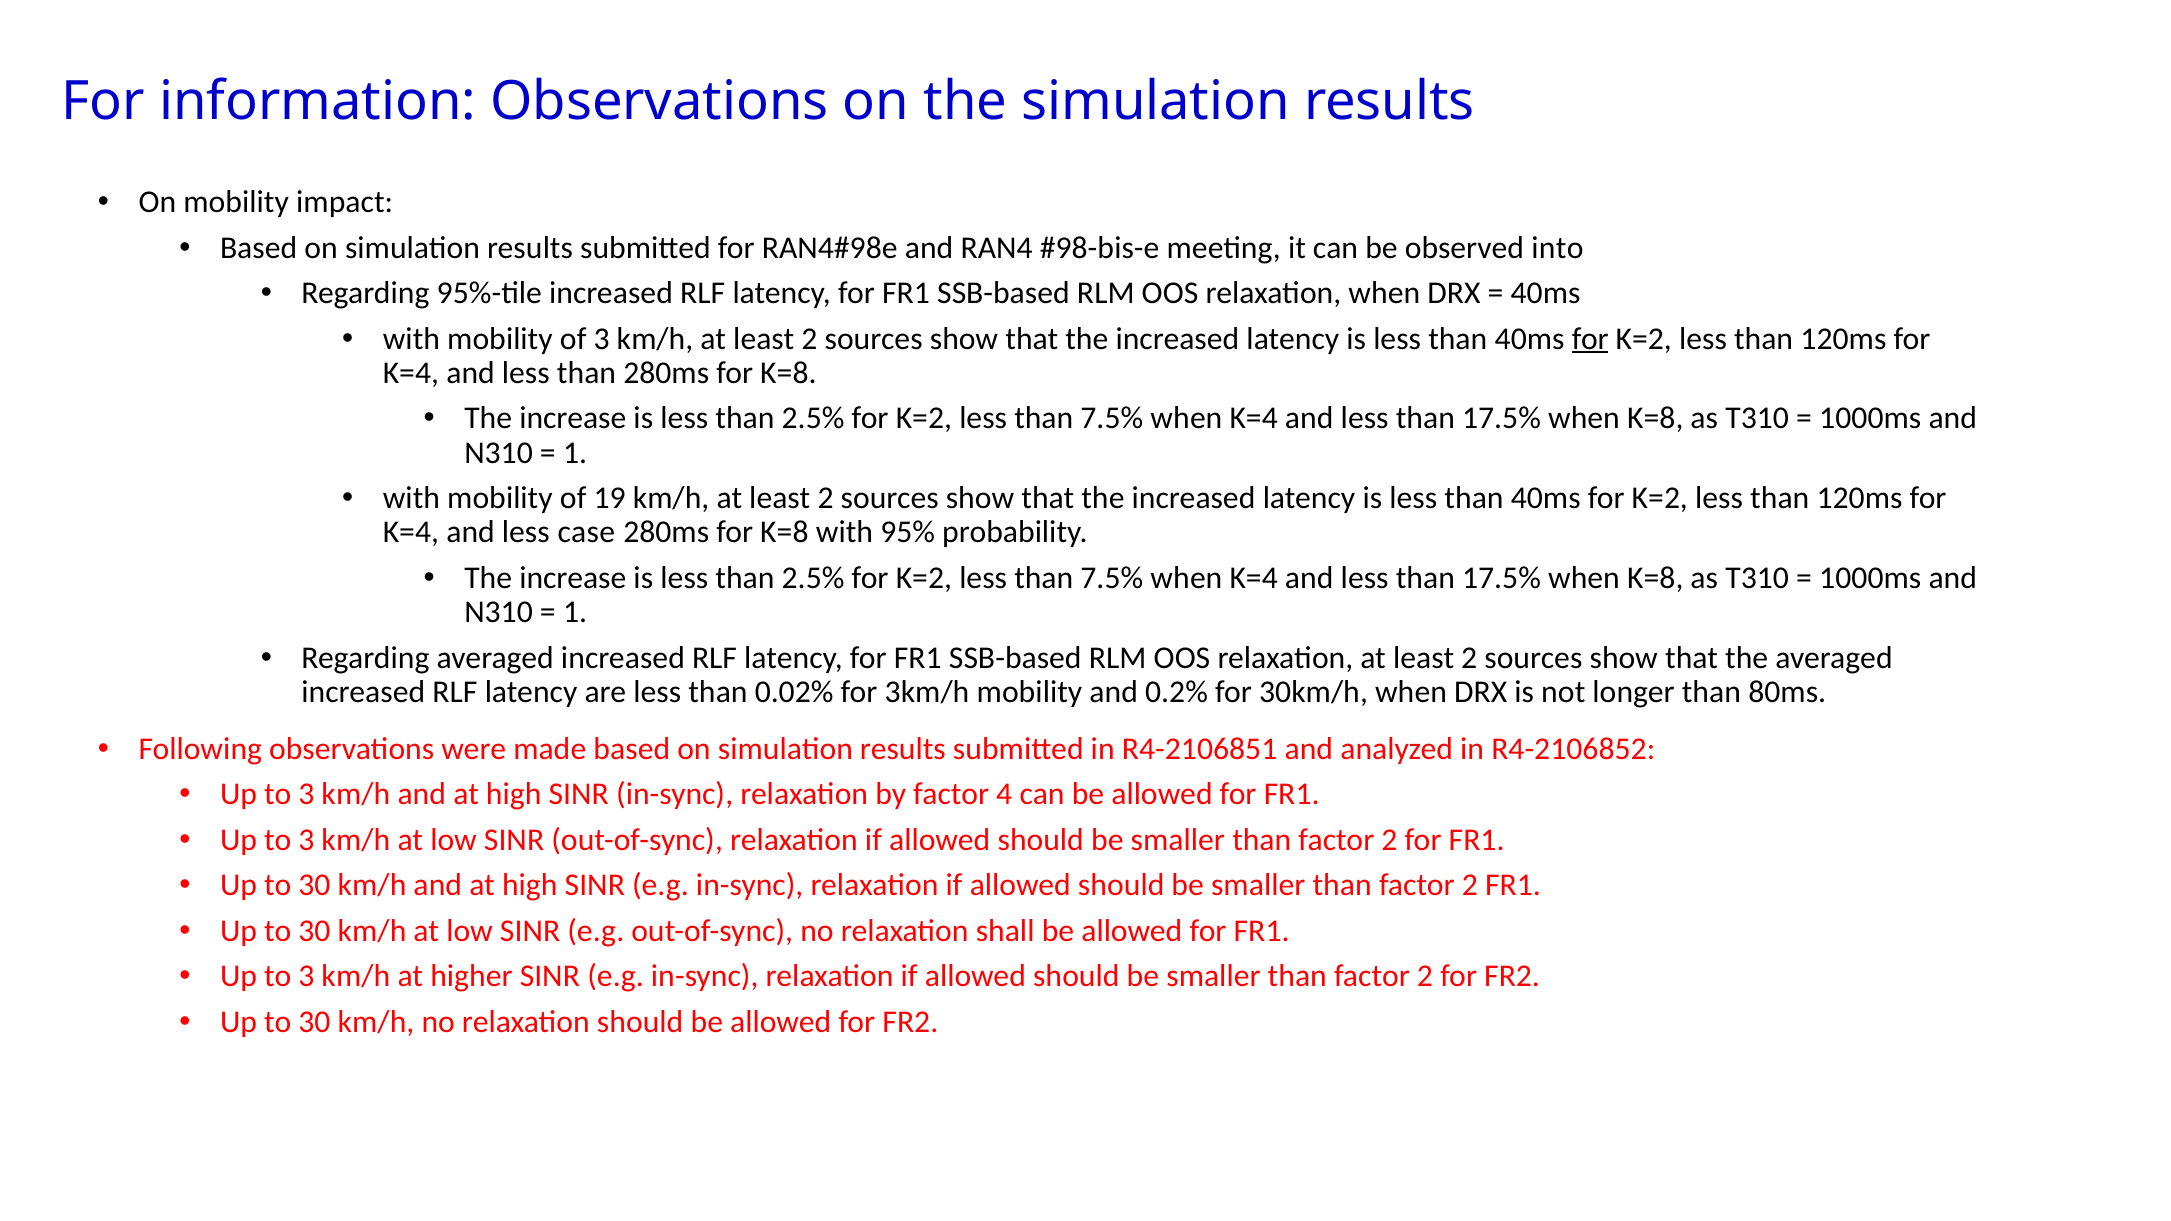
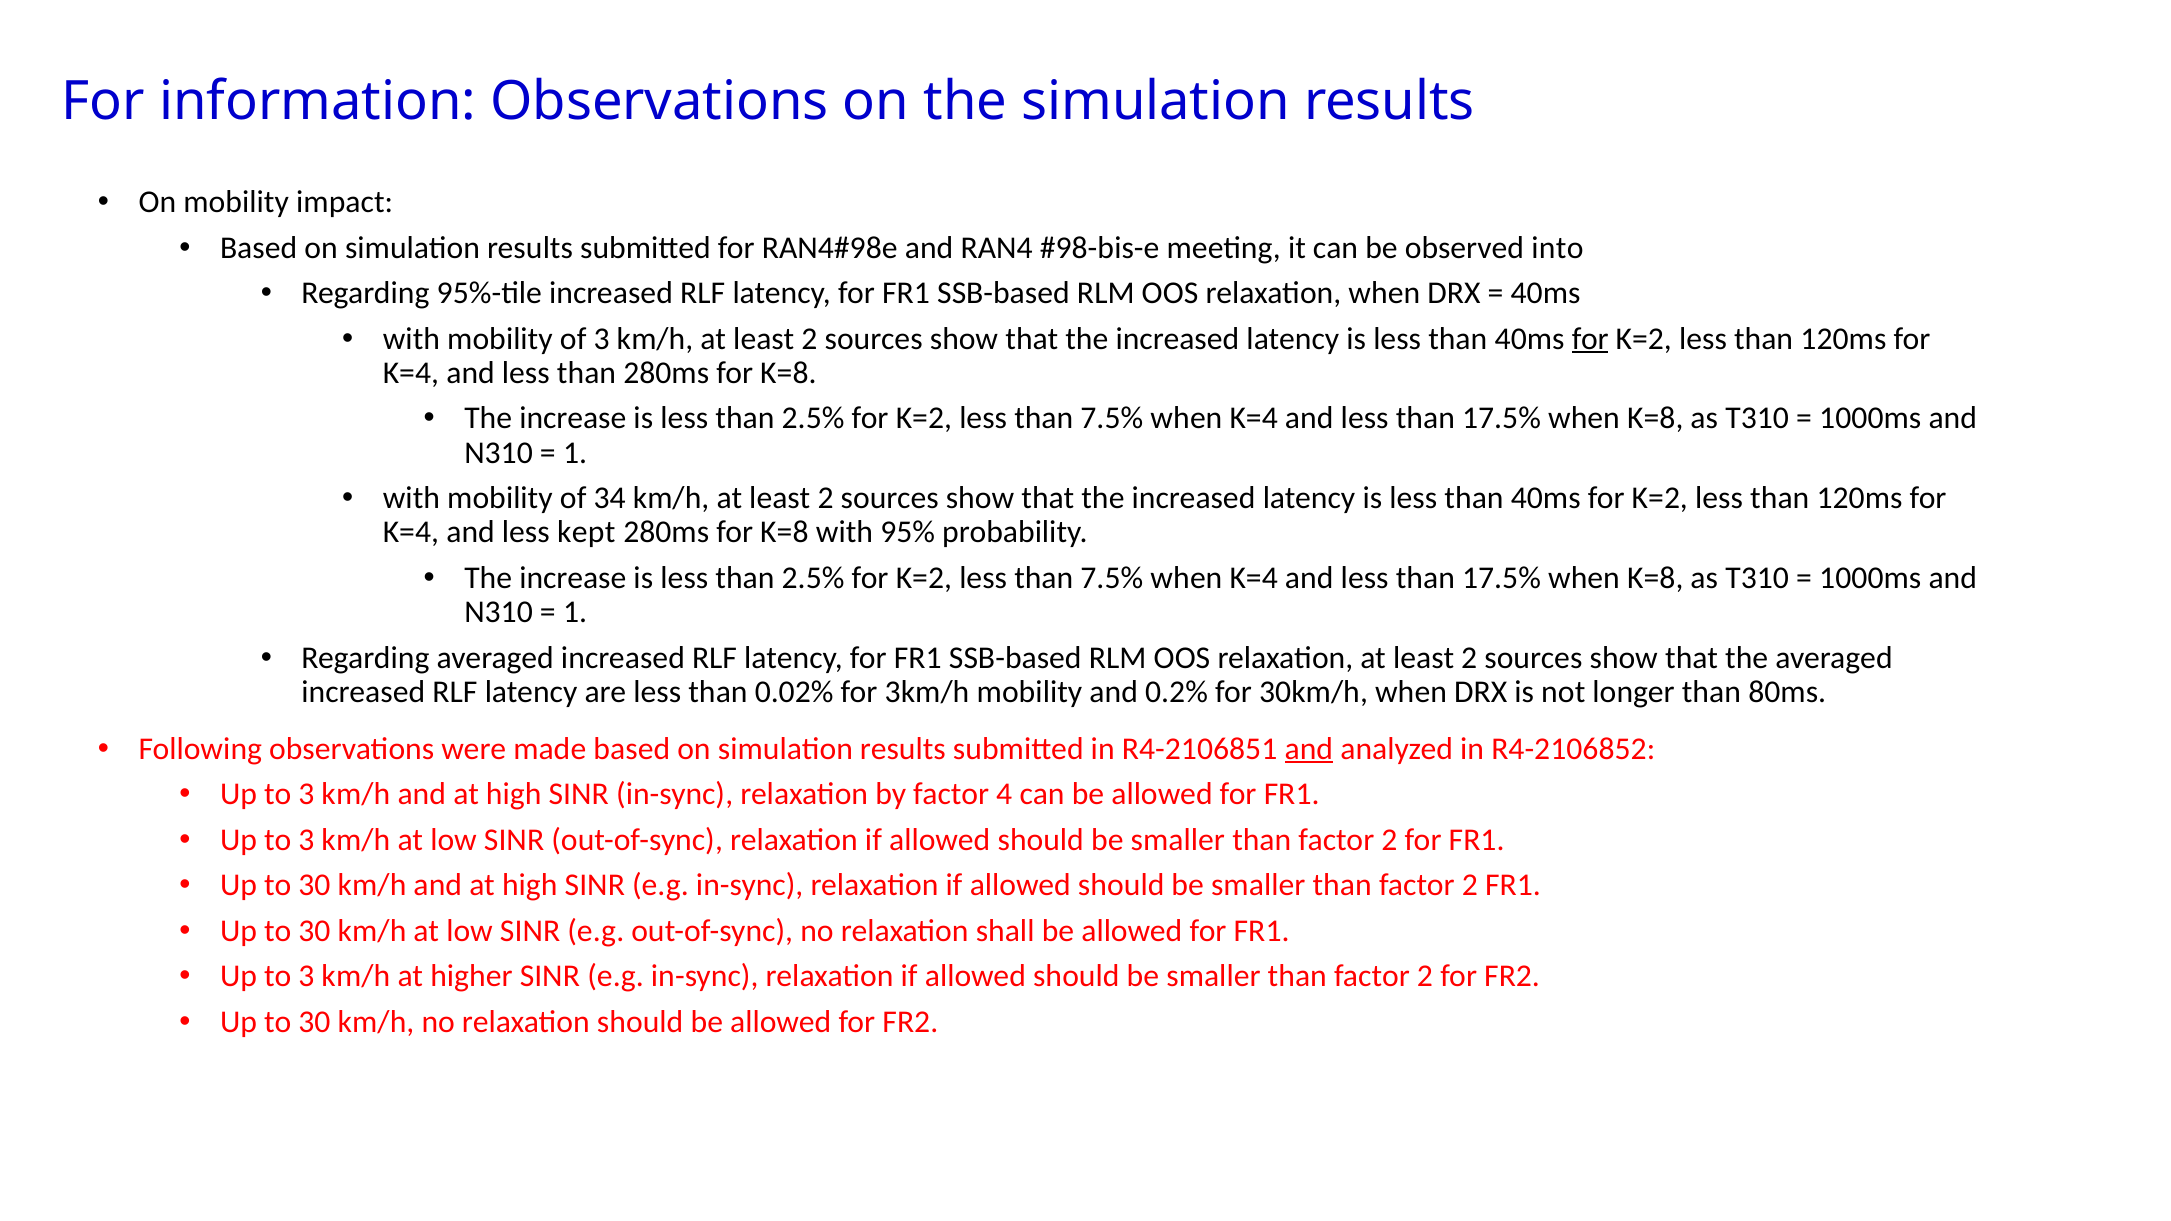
19: 19 -> 34
case: case -> kept
and at (1309, 749) underline: none -> present
